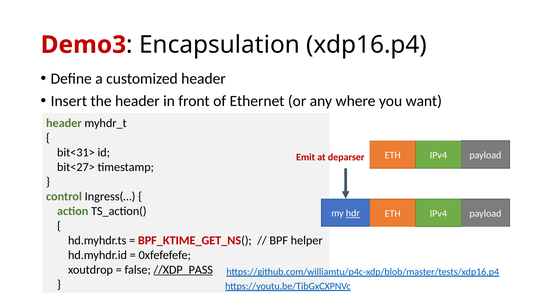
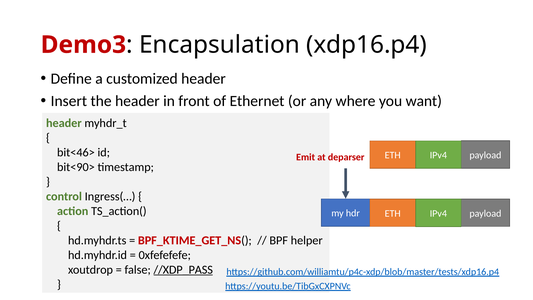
bit<31>: bit<31> -> bit<46>
bit<27>: bit<27> -> bit<90>
hdr underline: present -> none
